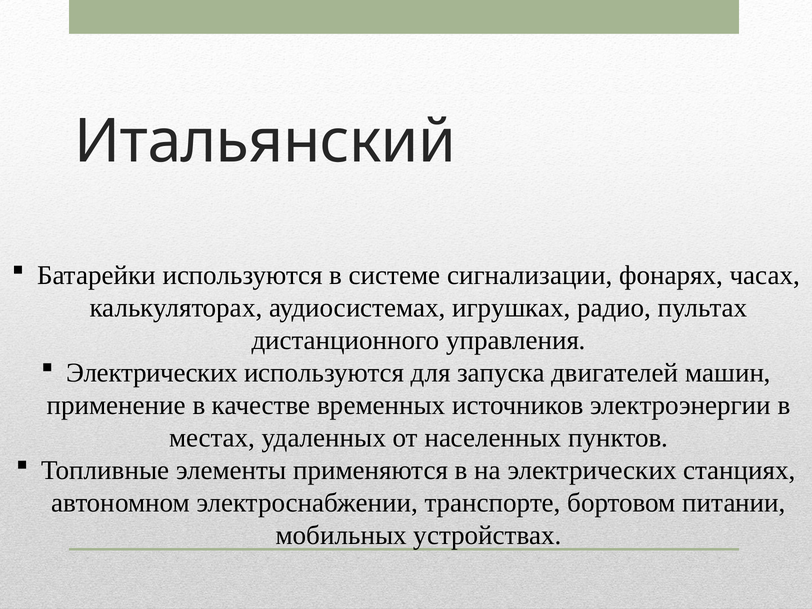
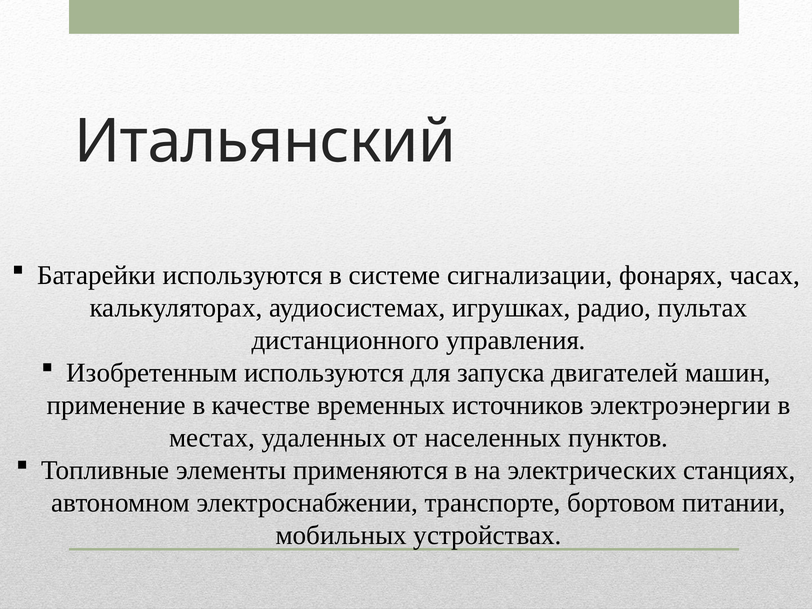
Электрических at (152, 373): Электрических -> Изобретенным
